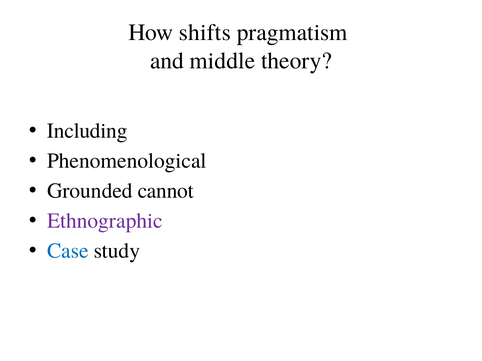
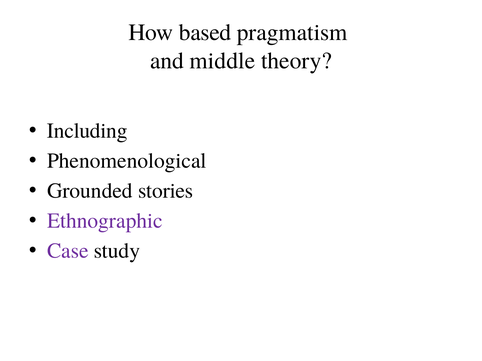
shifts: shifts -> based
cannot: cannot -> stories
Case colour: blue -> purple
